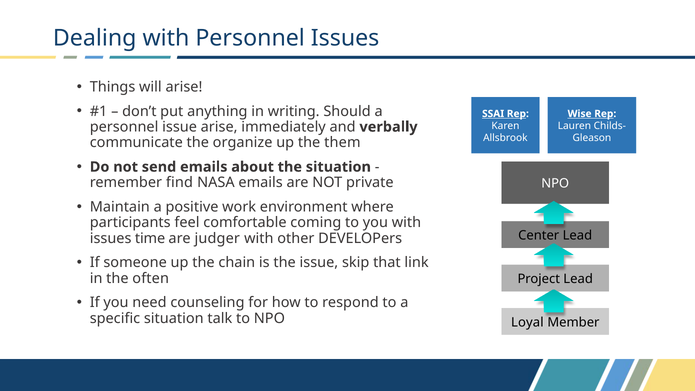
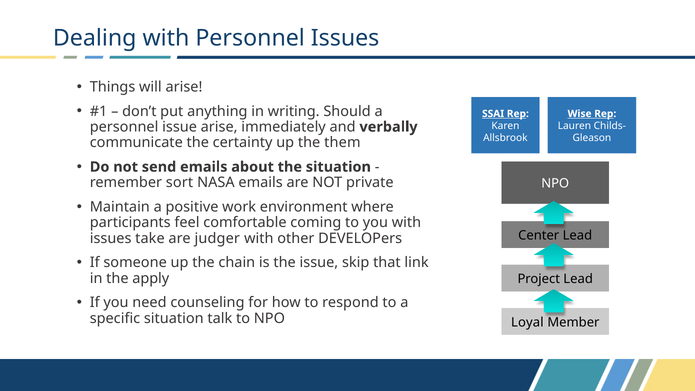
organize: organize -> certainty
find: find -> sort
time: time -> take
often: often -> apply
